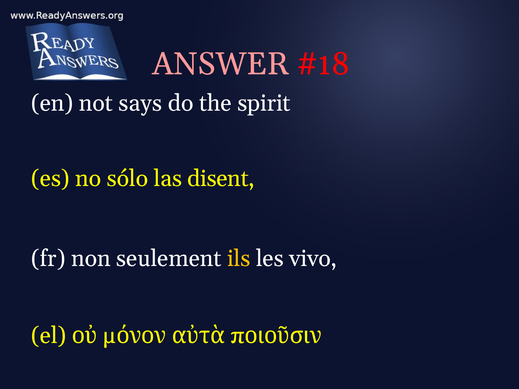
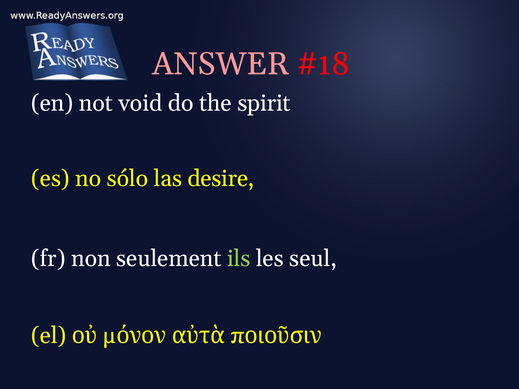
says: says -> void
disent: disent -> desire
ils colour: yellow -> light green
vivo: vivo -> seul
